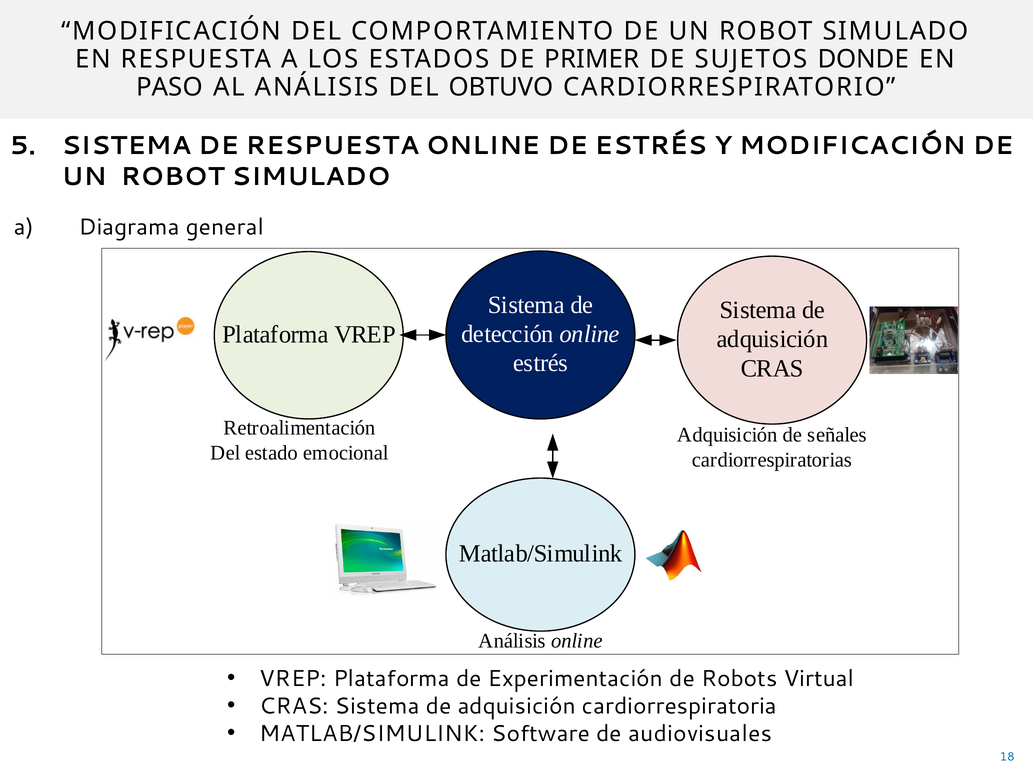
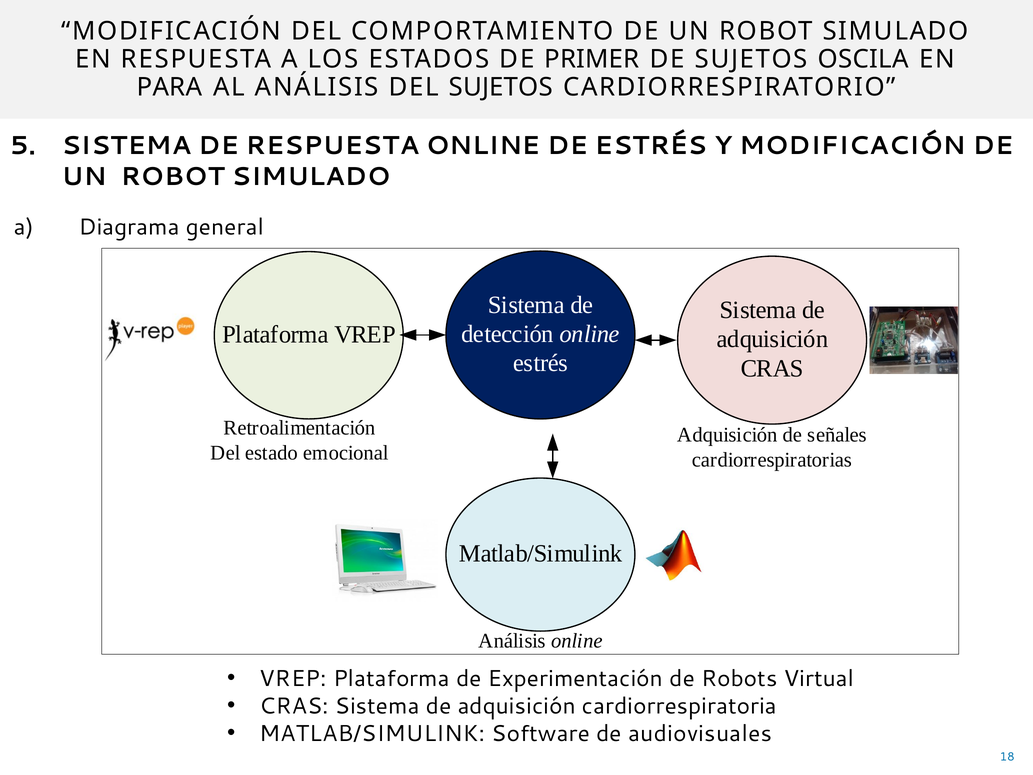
DONDE: DONDE -> OSCILA
PASO: PASO -> PARA
DEL OBTUVO: OBTUVO -> SUJETOS
